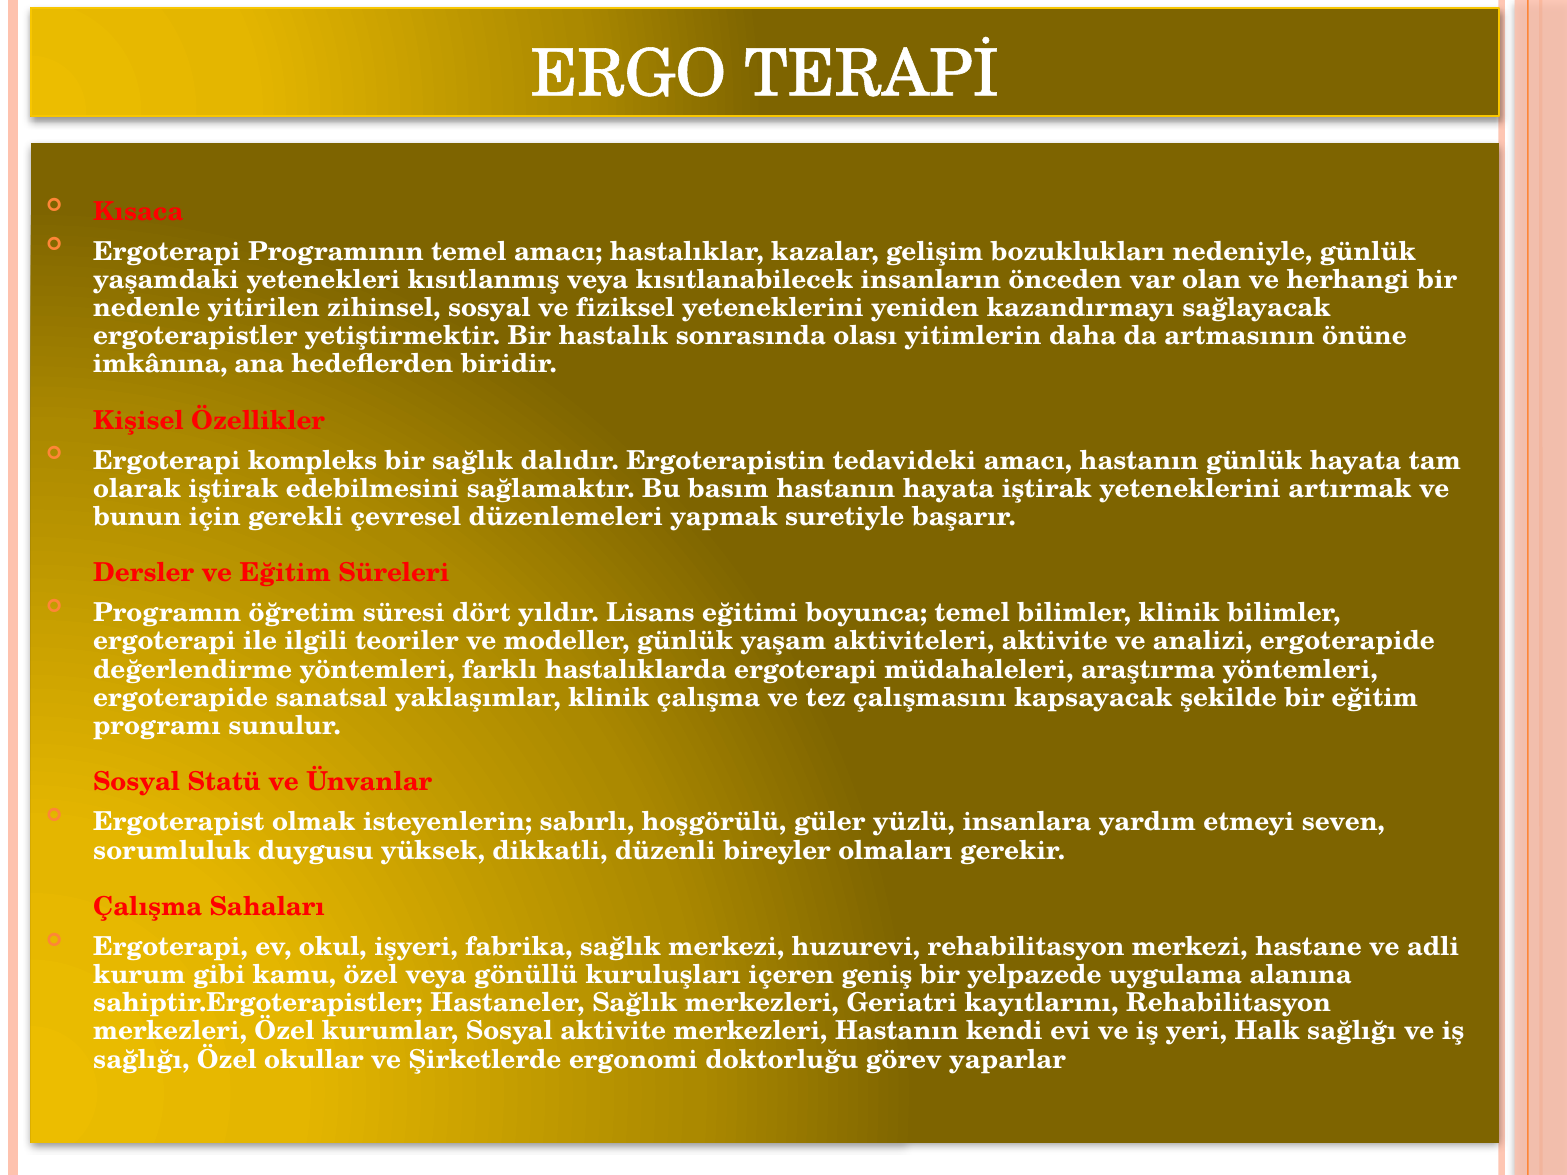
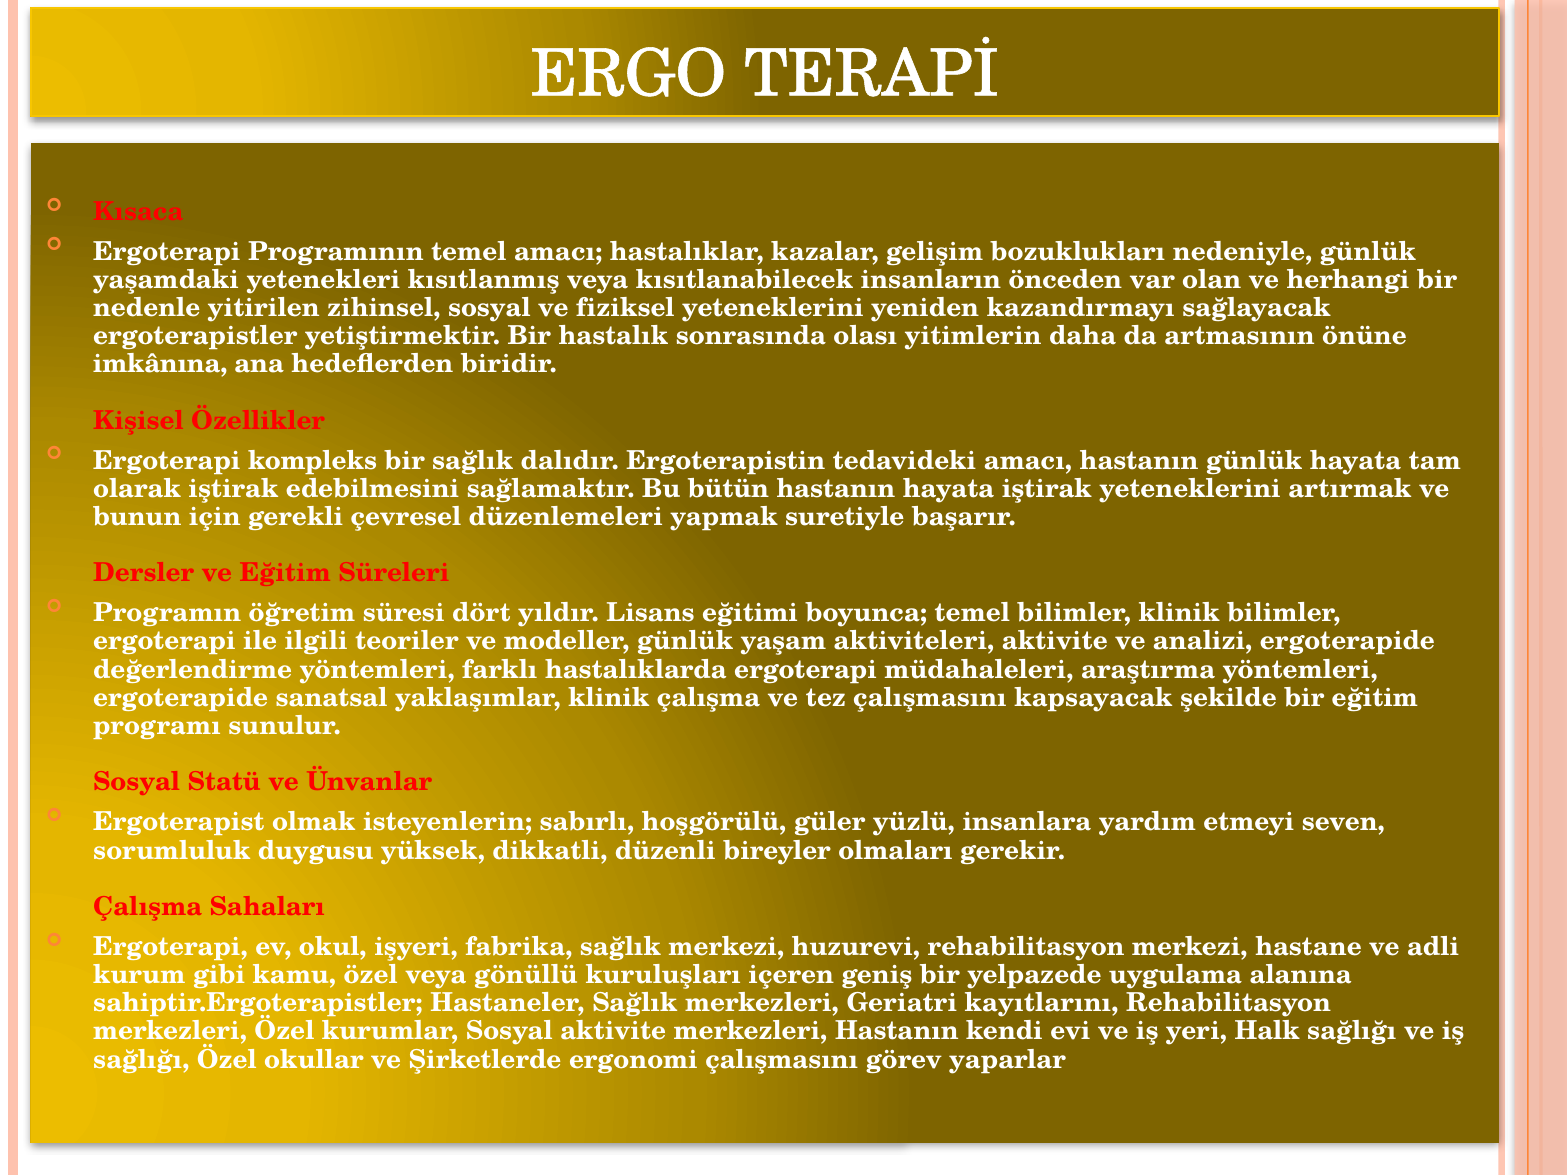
basım: basım -> bütün
ergonomi doktorluğu: doktorluğu -> çalışmasını
